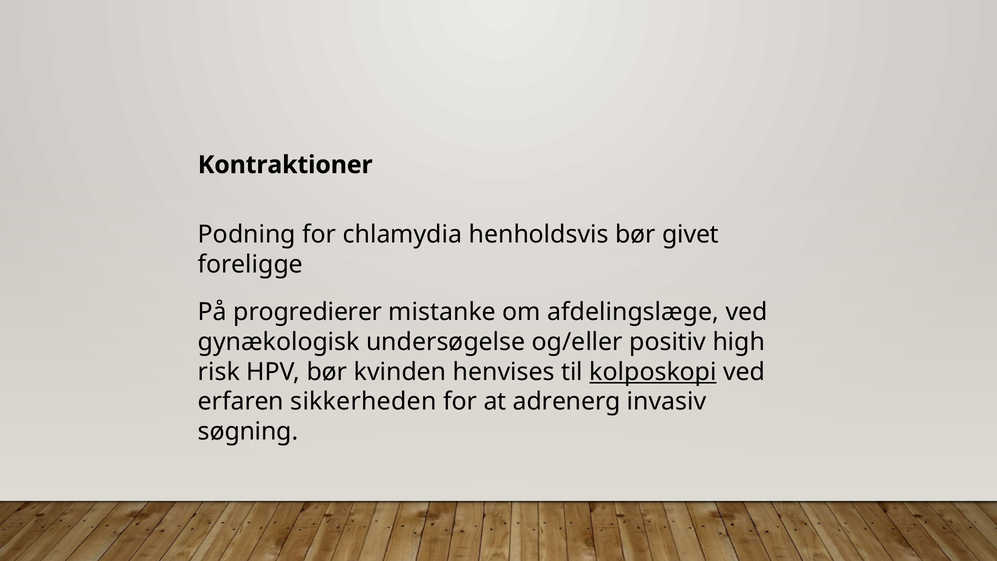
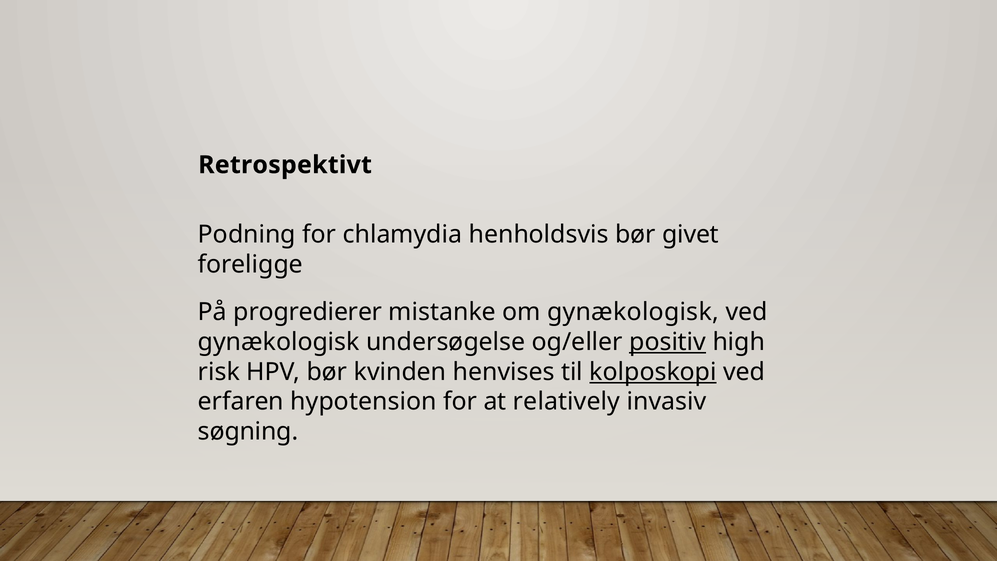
Kontraktioner: Kontraktioner -> Retrospektivt
om afdelingslæge: afdelingslæge -> gynækologisk
positiv underline: none -> present
sikkerheden: sikkerheden -> hypotension
adrenerg: adrenerg -> relatively
